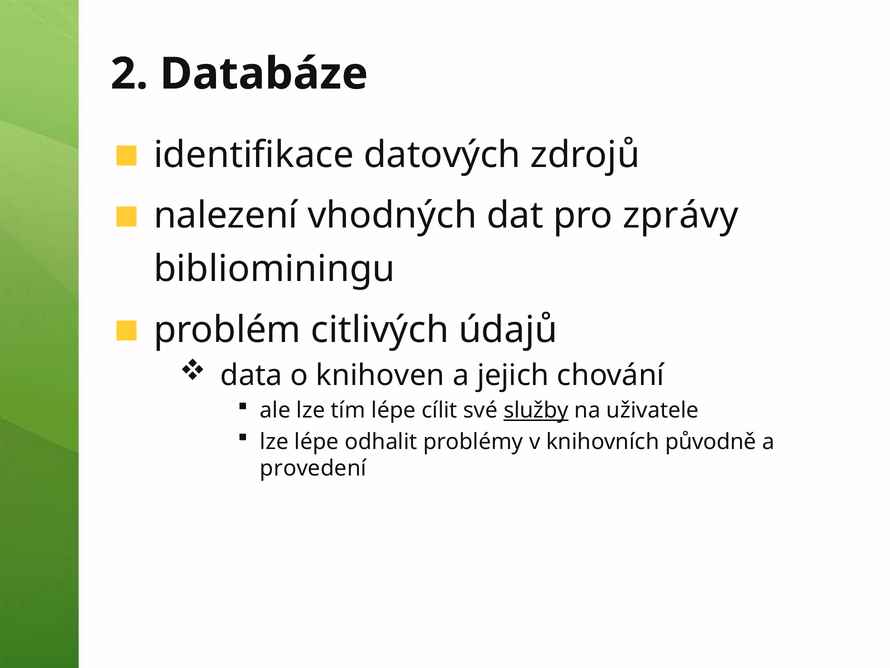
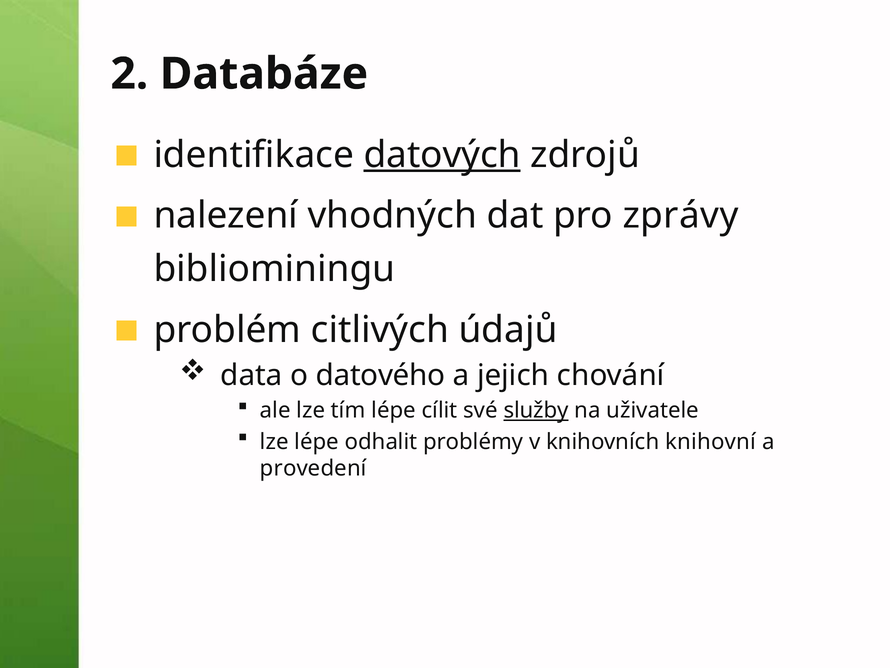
datových underline: none -> present
knihoven: knihoven -> datového
původně: původně -> knihovní
